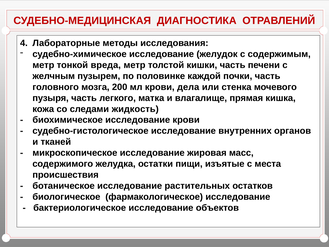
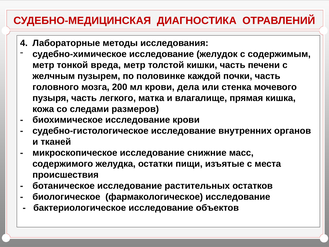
жидкость: жидкость -> размеров
жировая: жировая -> снижние
